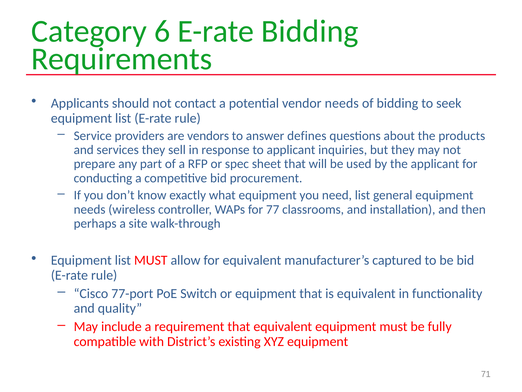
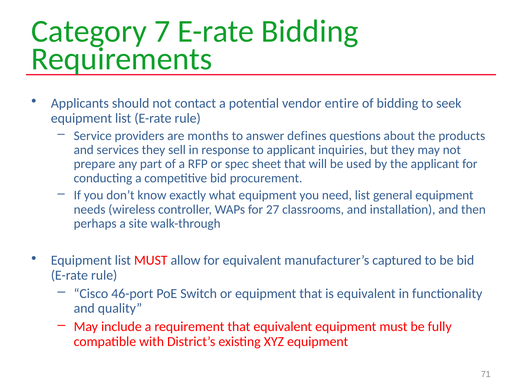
6: 6 -> 7
vendor needs: needs -> entire
vendors: vendors -> months
77: 77 -> 27
77-port: 77-port -> 46-port
